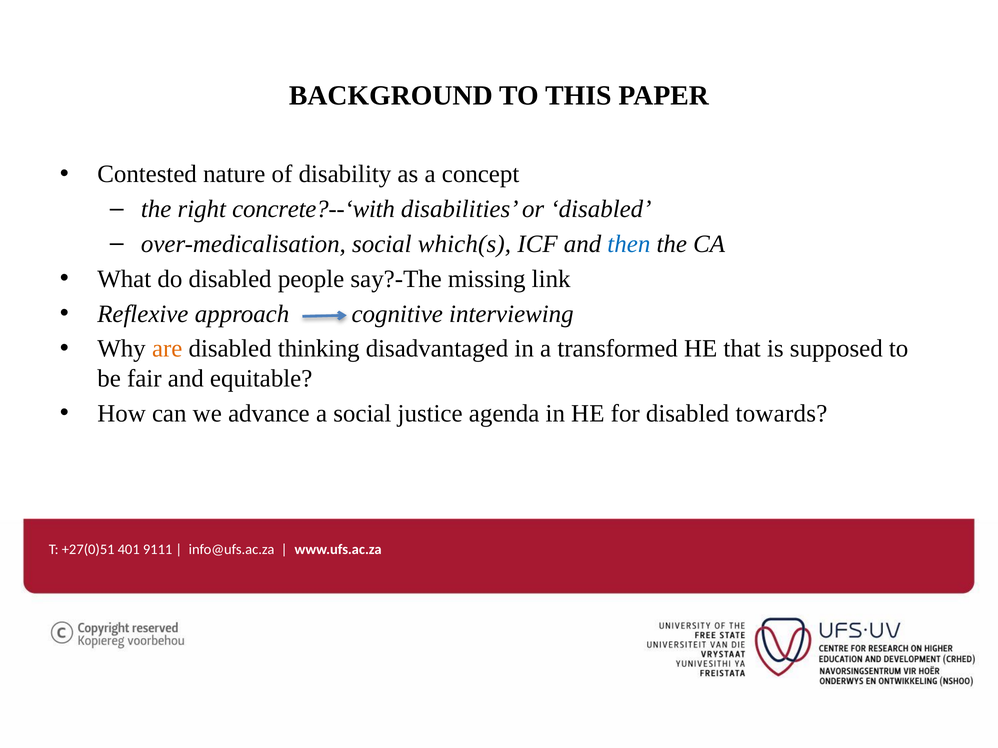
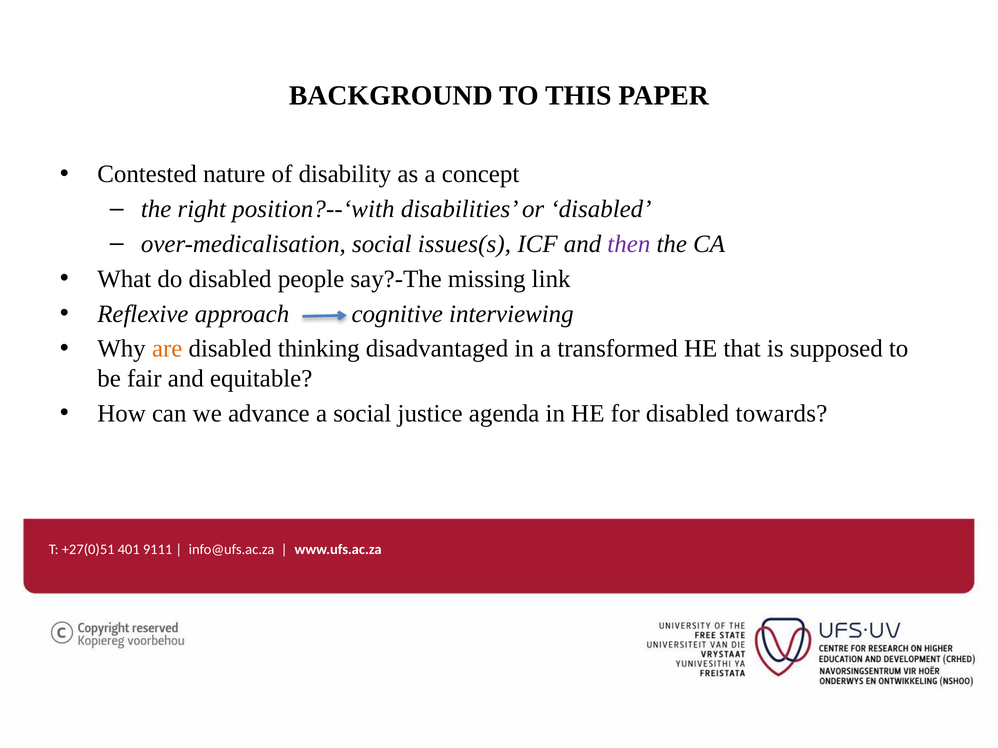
concrete?--‘with: concrete?--‘with -> position?--‘with
which(s: which(s -> issues(s
then colour: blue -> purple
